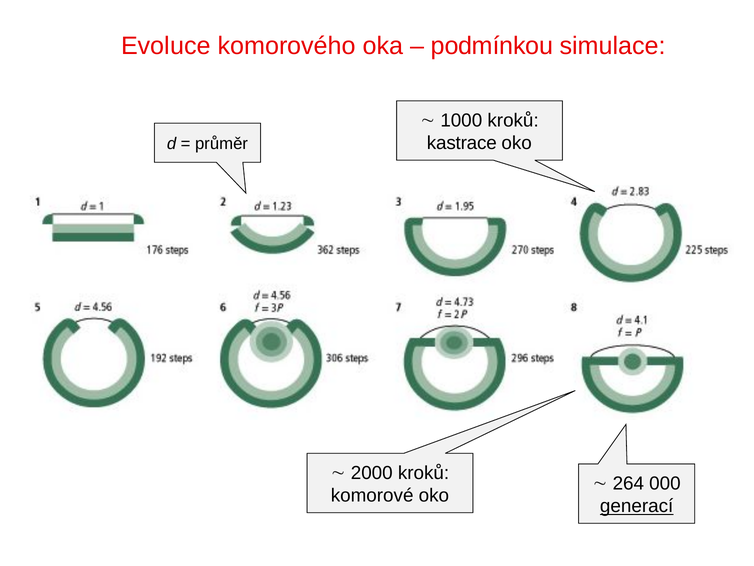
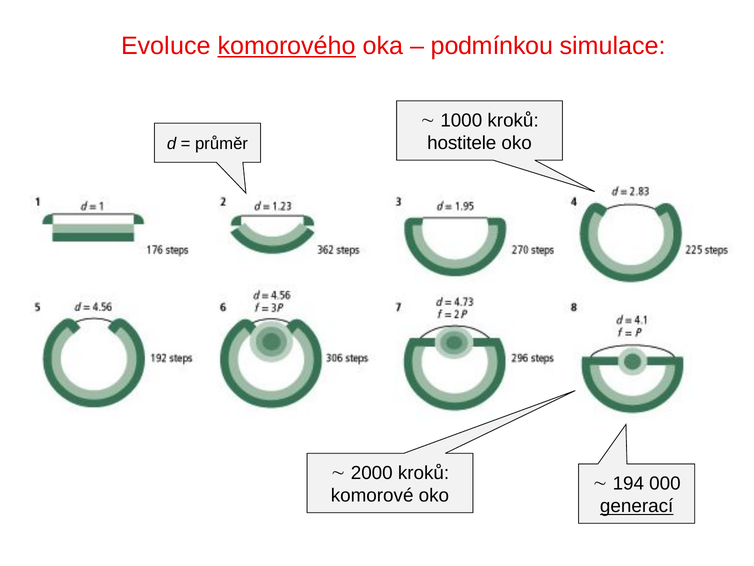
komorového underline: none -> present
kastrace: kastrace -> hostitele
264: 264 -> 194
